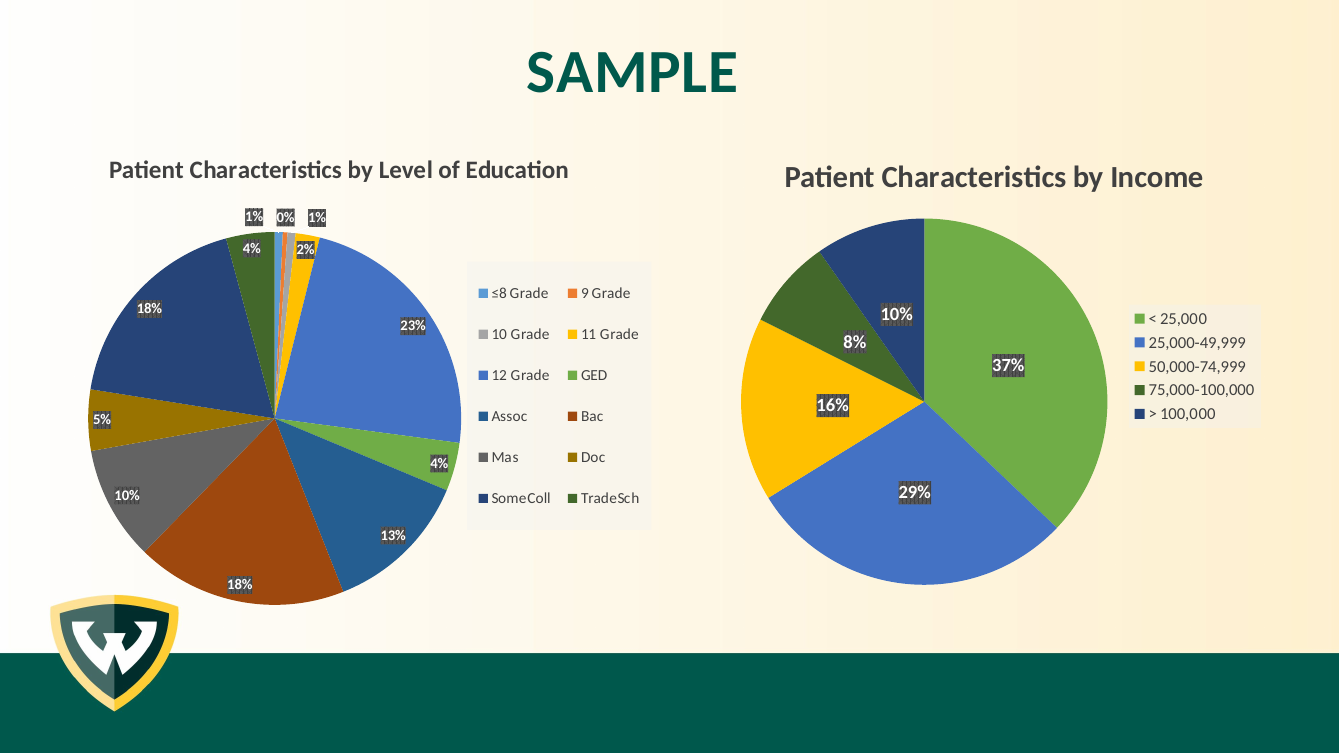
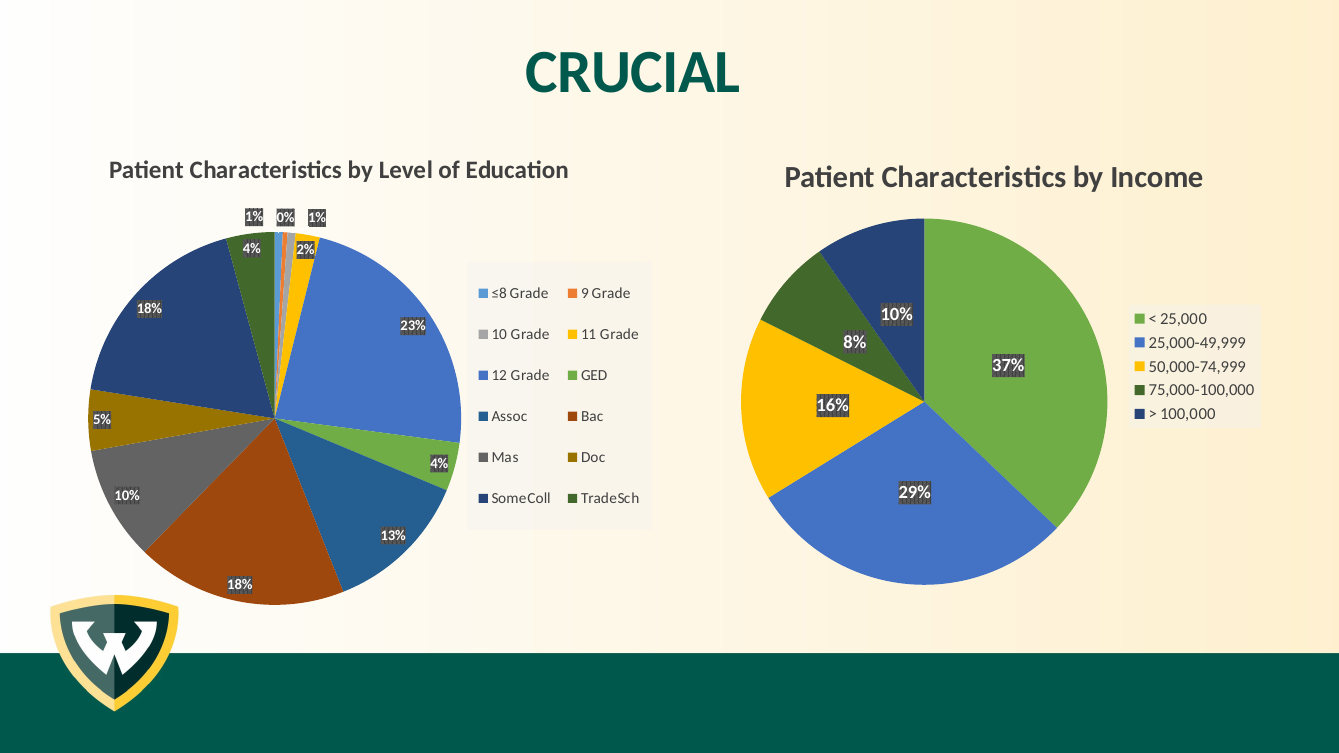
SAMPLE: SAMPLE -> CRUCIAL
